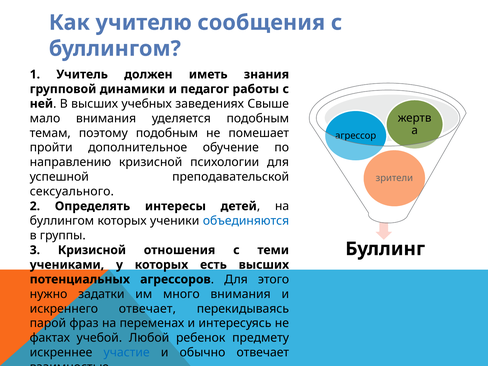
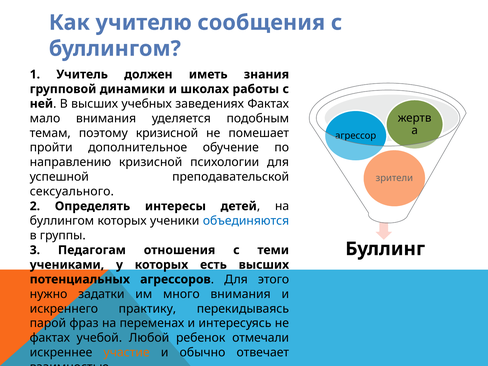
педагог: педагог -> школах
заведениях Свыше: Свыше -> Фактах
поэтому подобным: подобным -> кризисной
3 Кризисной: Кризисной -> Педагогам
искреннего отвечает: отвечает -> практику
предмету: предмету -> отмечали
участие colour: blue -> orange
